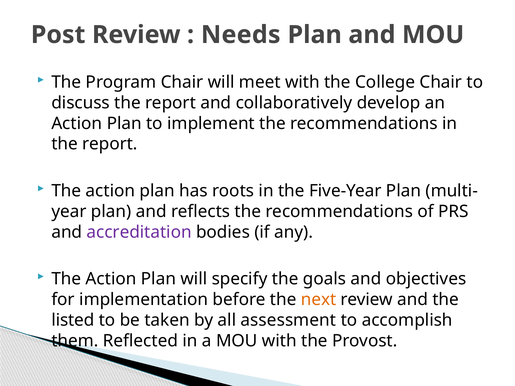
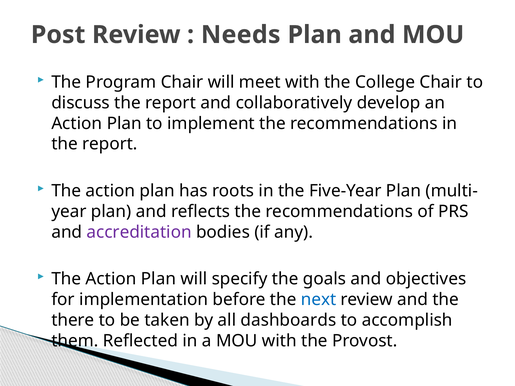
next colour: orange -> blue
listed: listed -> there
assessment: assessment -> dashboards
